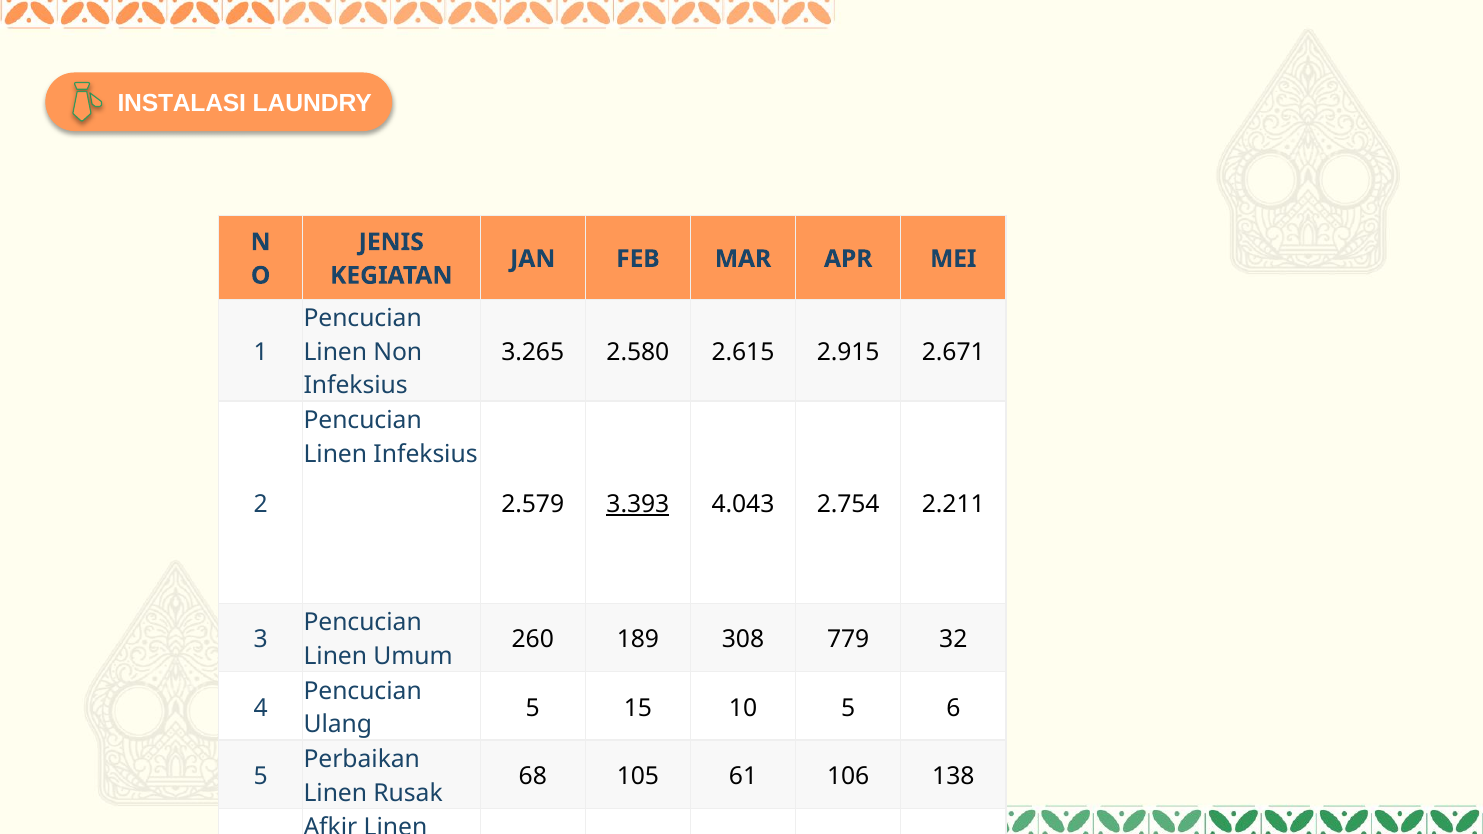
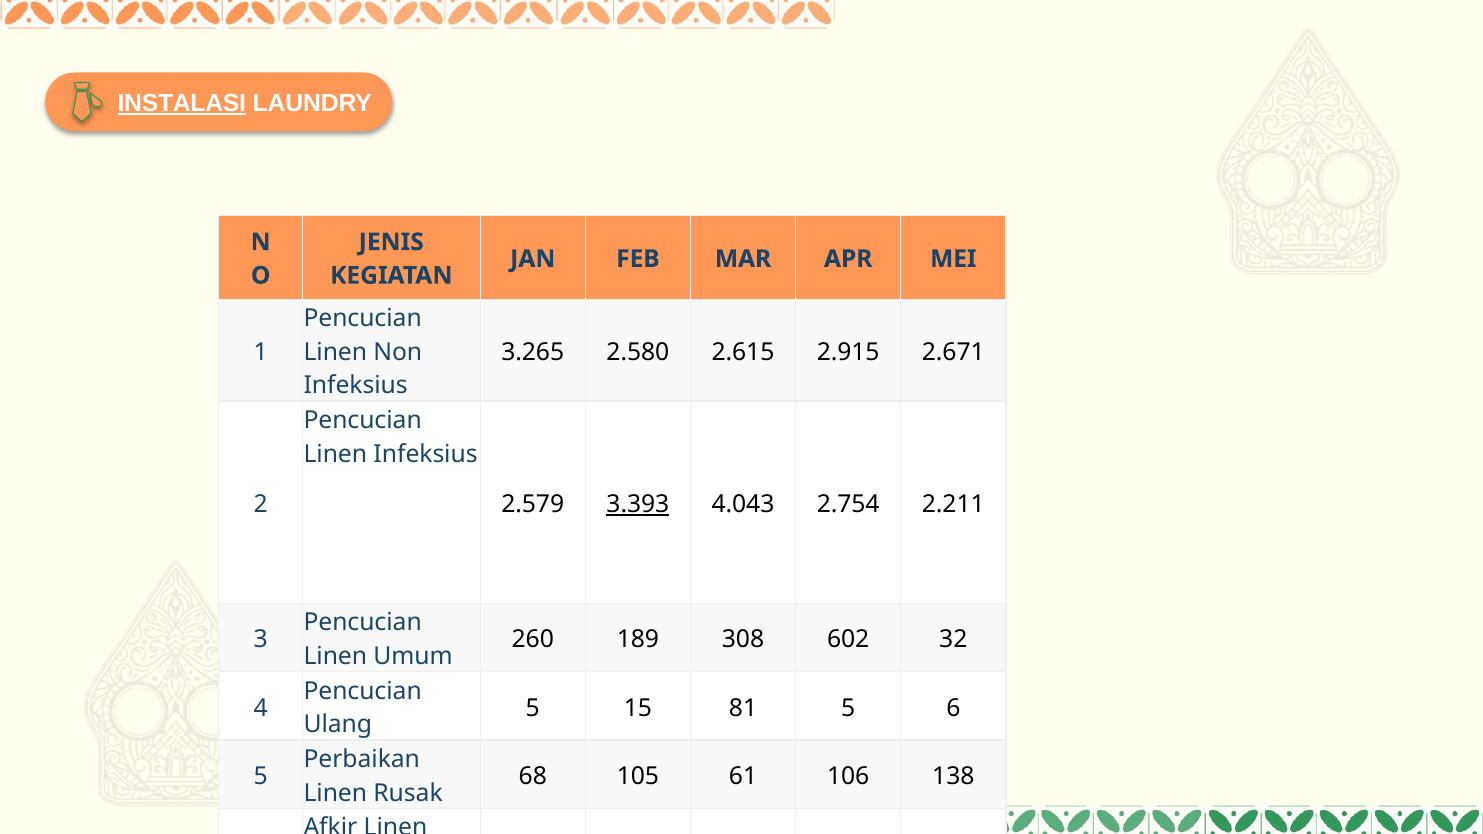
INSTALASI underline: none -> present
779: 779 -> 602
10: 10 -> 81
